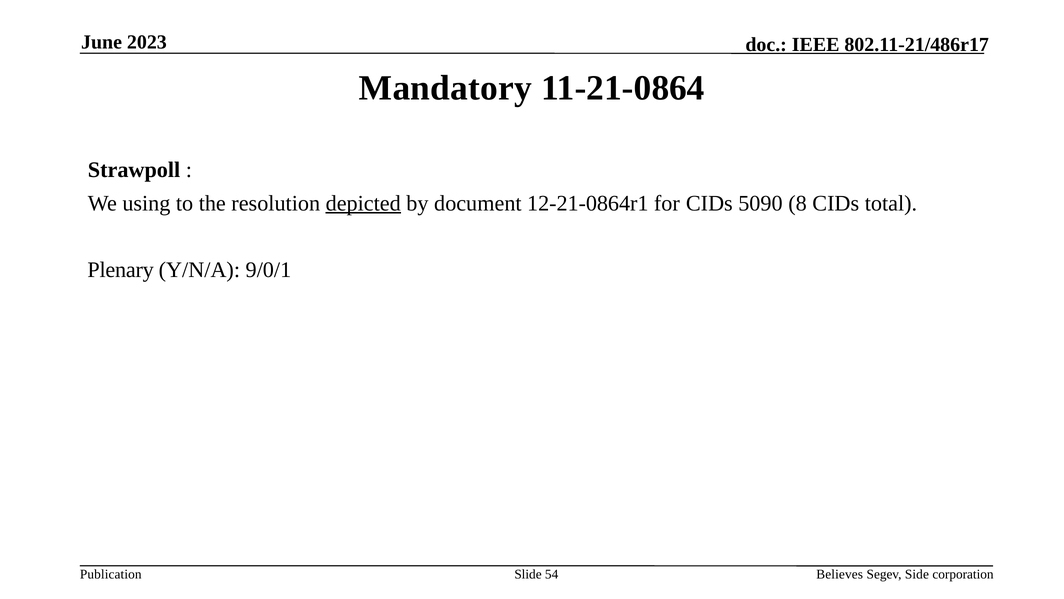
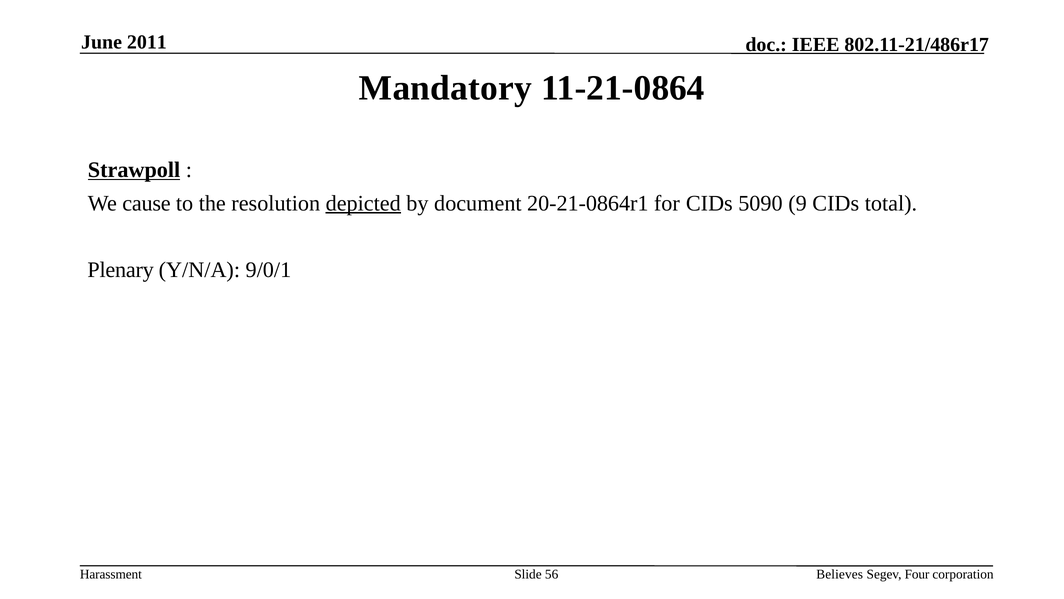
2023: 2023 -> 2011
Strawpoll underline: none -> present
using: using -> cause
12-21-0864r1: 12-21-0864r1 -> 20-21-0864r1
8: 8 -> 9
Publication: Publication -> Harassment
54: 54 -> 56
Side: Side -> Four
